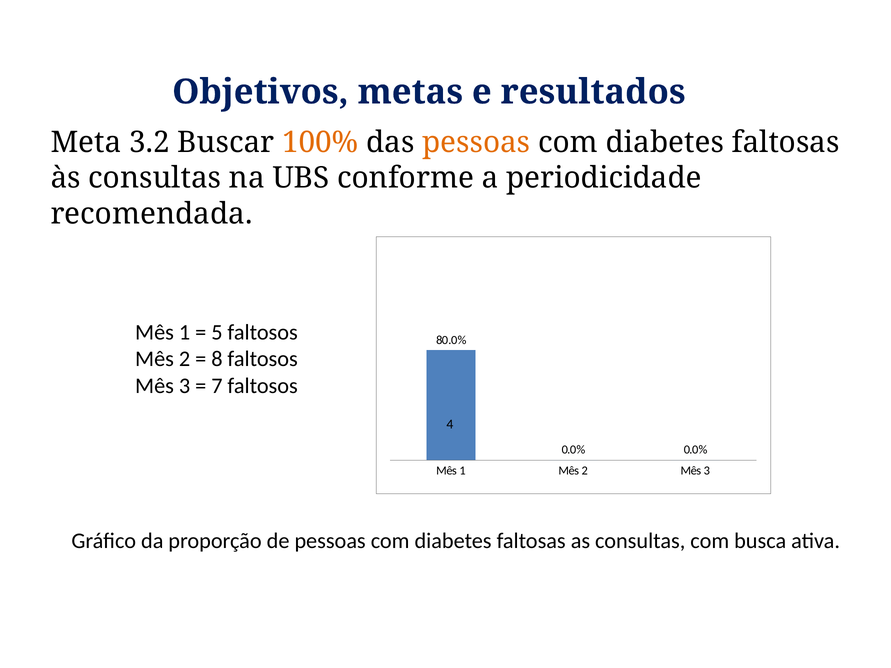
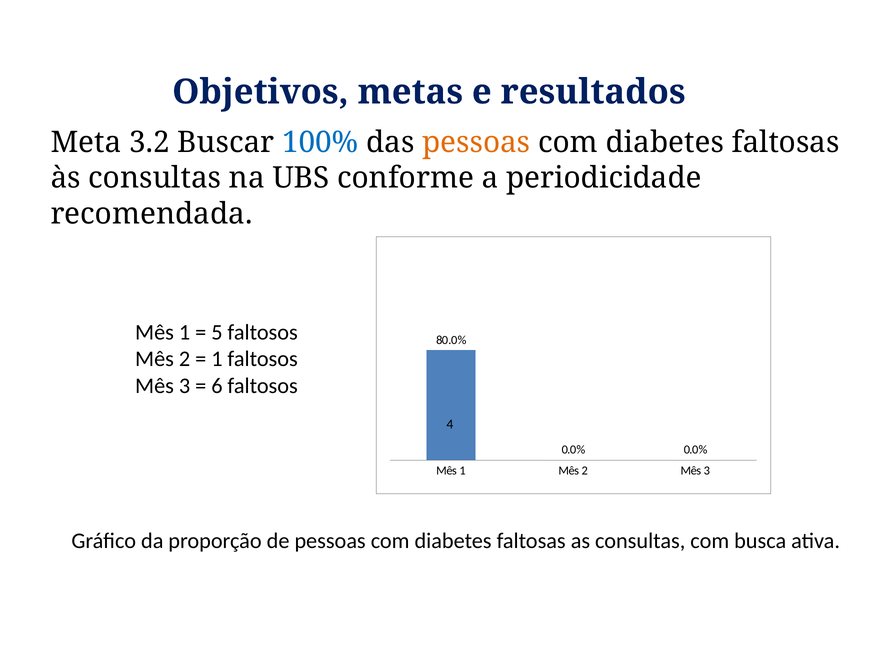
100% colour: orange -> blue
8 at (217, 359): 8 -> 1
7: 7 -> 6
